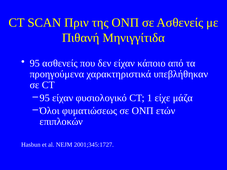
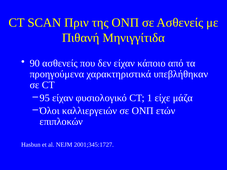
95: 95 -> 90
φυματιώσεως: φυματιώσεως -> καλλιεργειών
